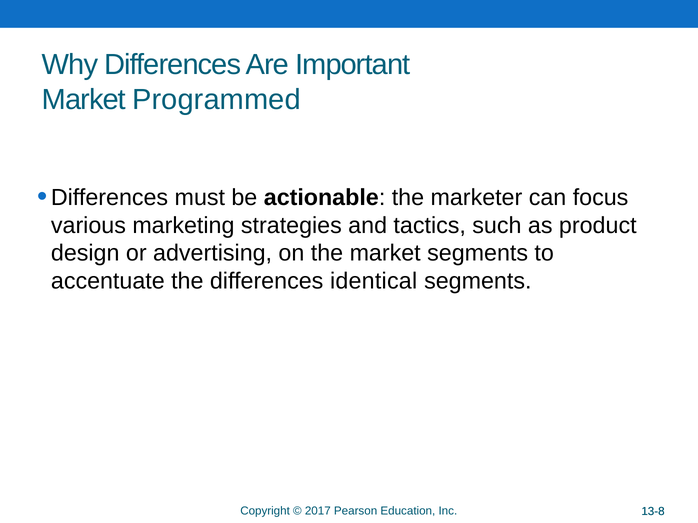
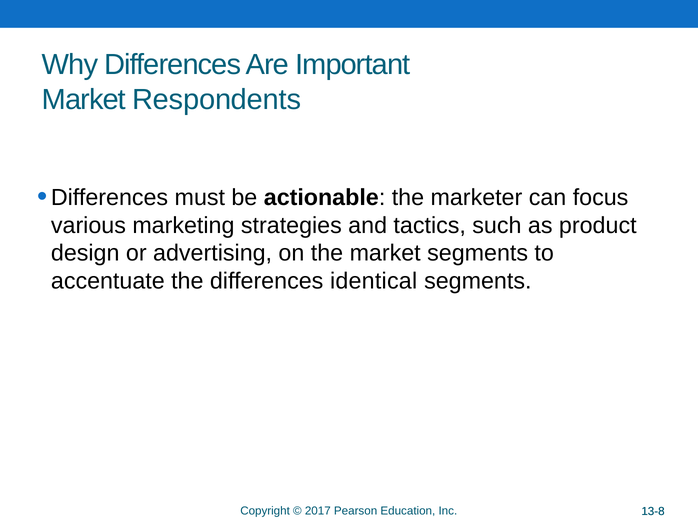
Programmed: Programmed -> Respondents
